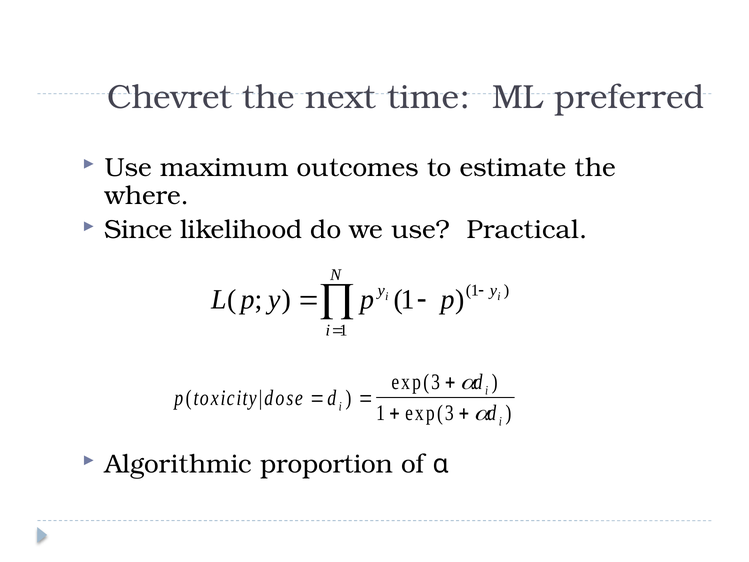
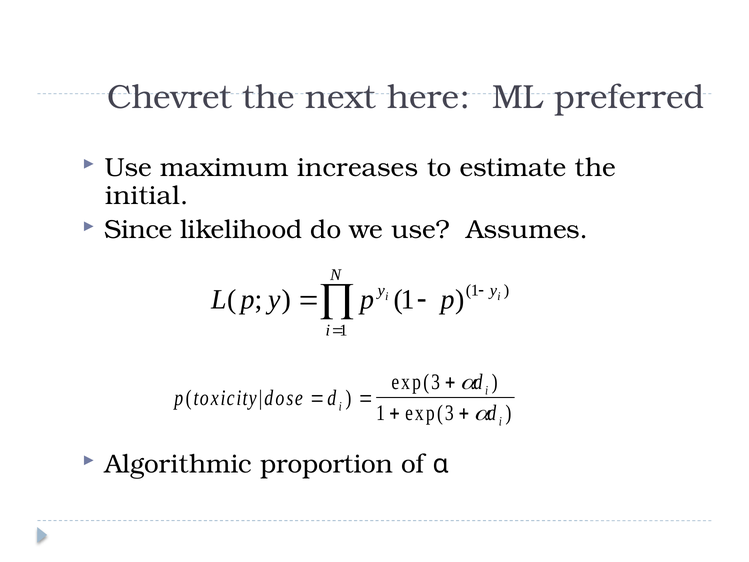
time: time -> here
outcomes: outcomes -> increases
where: where -> initial
Practical: Practical -> Assumes
